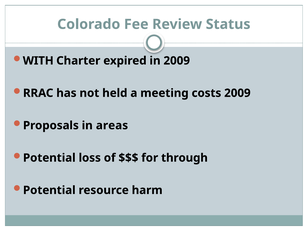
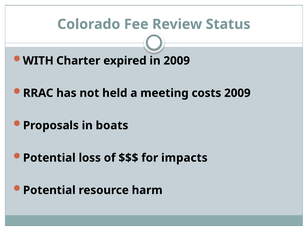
areas: areas -> boats
through: through -> impacts
